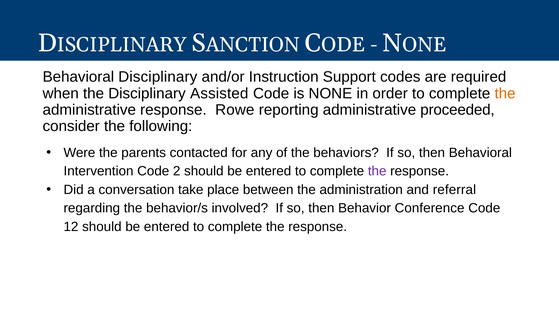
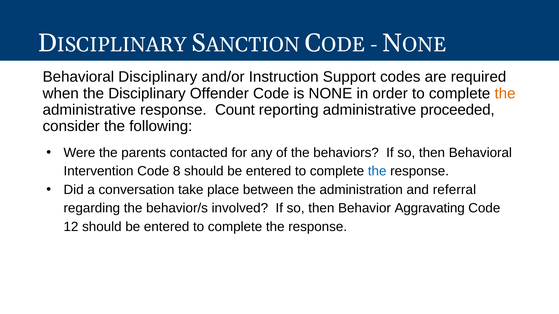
Assisted: Assisted -> Offender
Rowe: Rowe -> Count
2: 2 -> 8
the at (377, 171) colour: purple -> blue
Conference: Conference -> Aggravating
